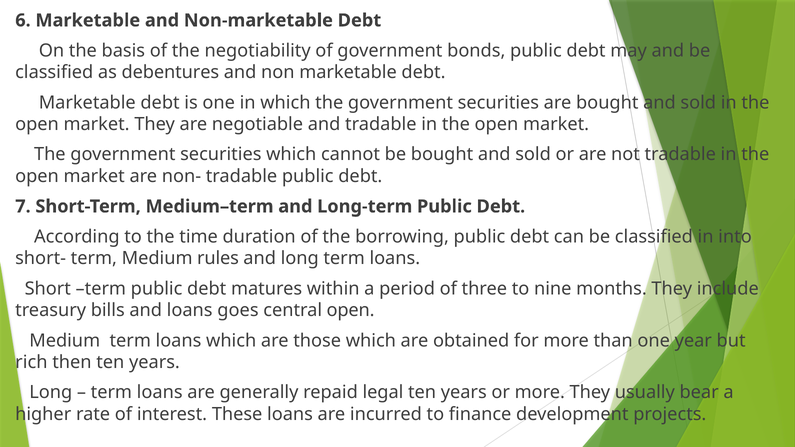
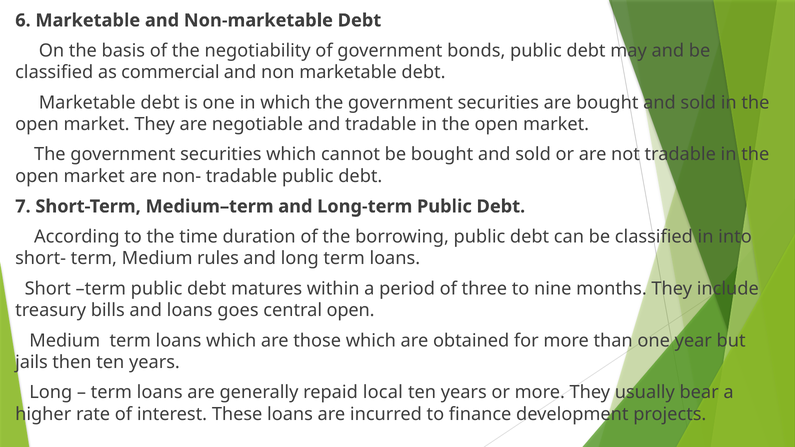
debentures: debentures -> commercial
rich: rich -> jails
legal: legal -> local
